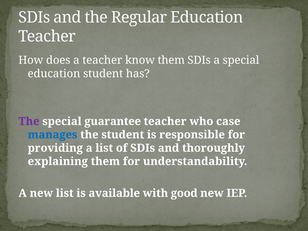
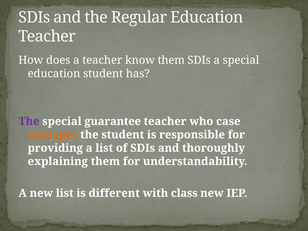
manages colour: blue -> orange
available: available -> different
good: good -> class
